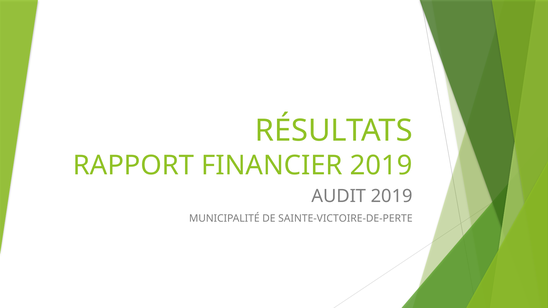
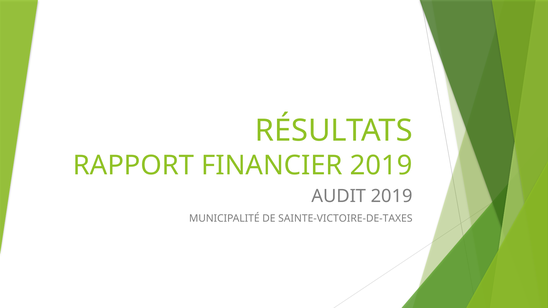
SAINTE-VICTOIRE-DE-PERTE: SAINTE-VICTOIRE-DE-PERTE -> SAINTE-VICTOIRE-DE-TAXES
